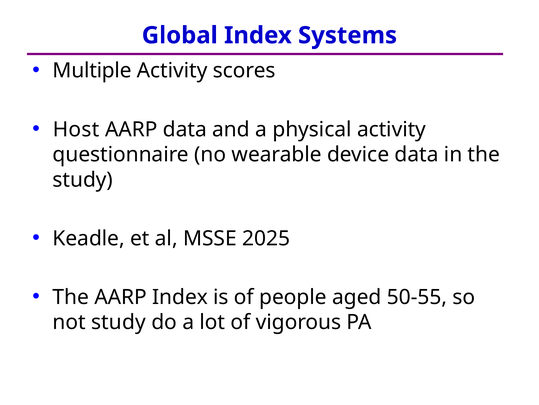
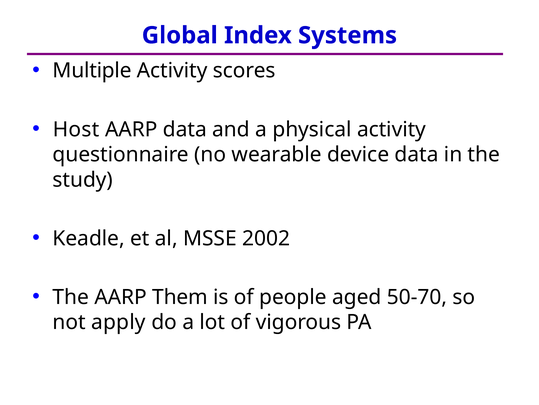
2025: 2025 -> 2002
AARP Index: Index -> Them
50-55: 50-55 -> 50-70
not study: study -> apply
